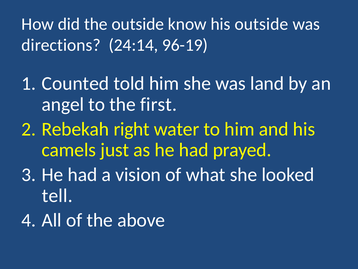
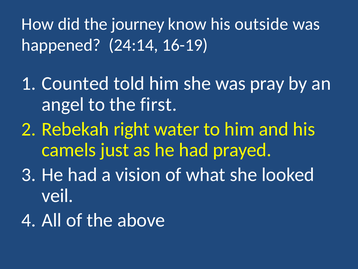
the outside: outside -> journey
directions: directions -> happened
96-19: 96-19 -> 16-19
land: land -> pray
tell: tell -> veil
